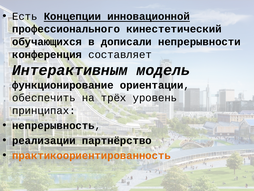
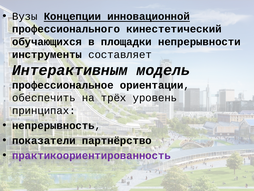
Есть: Есть -> Вузы
дописали: дописали -> площадки
конференция: конференция -> инструменты
функционирование: функционирование -> профессиональное
реализации: реализации -> показатели
практикоориентированность colour: orange -> purple
